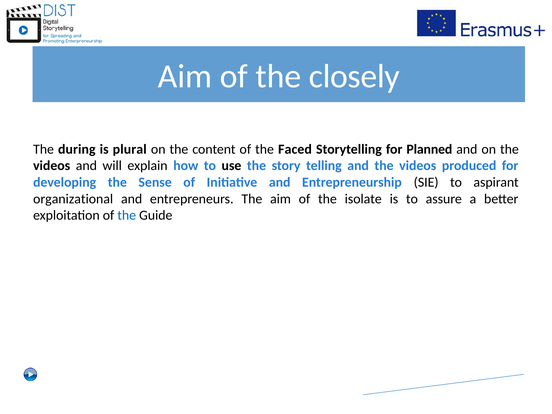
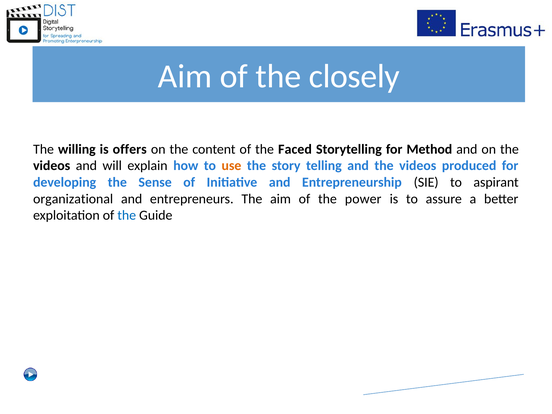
during: during -> willing
plural: plural -> offers
Planned: Planned -> Method
use colour: black -> orange
isolate: isolate -> power
